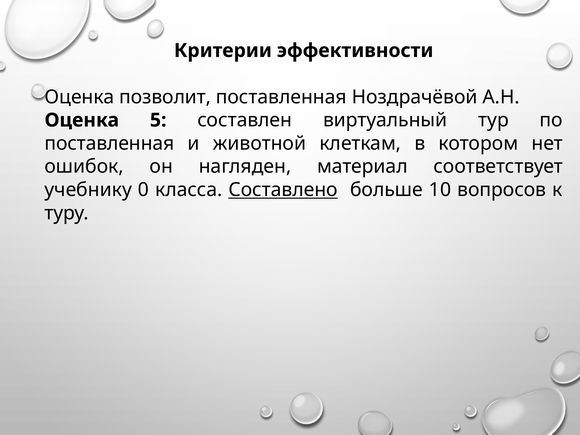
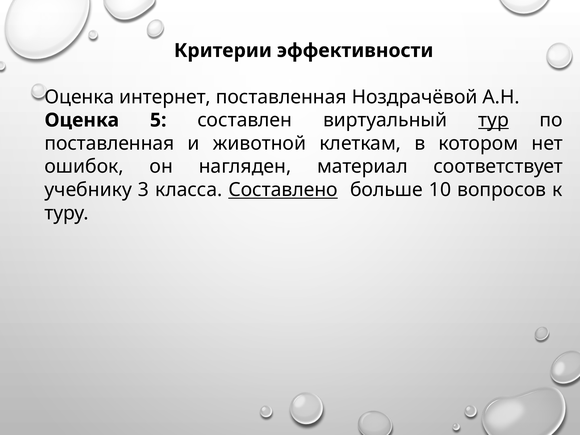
позволит: позволит -> интернет
тур underline: none -> present
0: 0 -> 3
